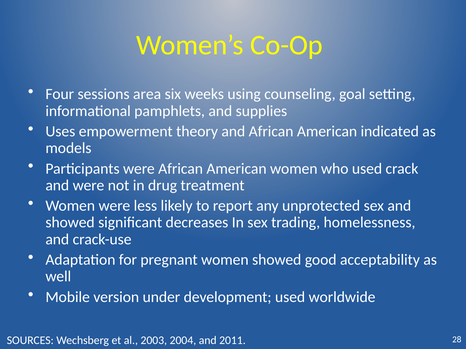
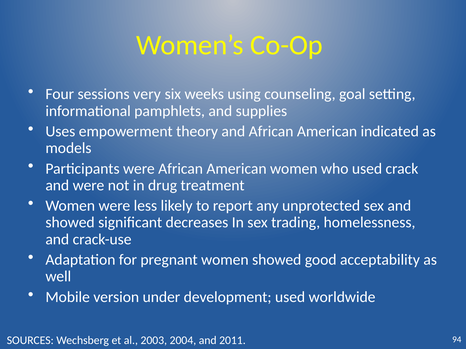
area: area -> very
28: 28 -> 94
